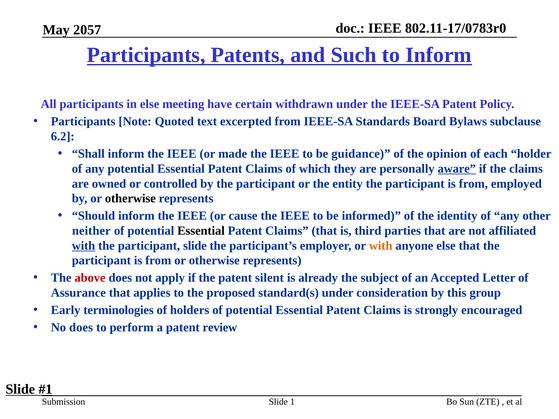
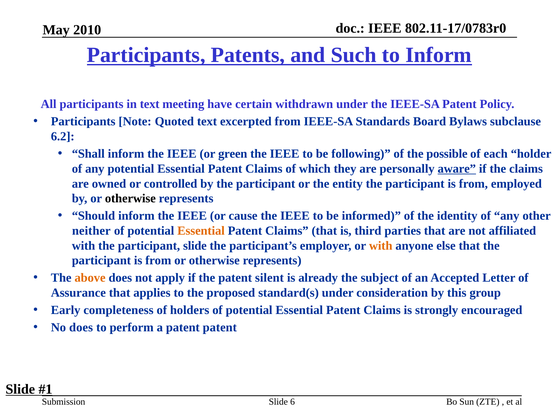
2057: 2057 -> 2010
in else: else -> text
made: made -> green
guidance: guidance -> following
opinion: opinion -> possible
Essential at (201, 231) colour: black -> orange
with at (84, 246) underline: present -> none
above colour: red -> orange
terminologies: terminologies -> completeness
patent review: review -> patent
1: 1 -> 6
